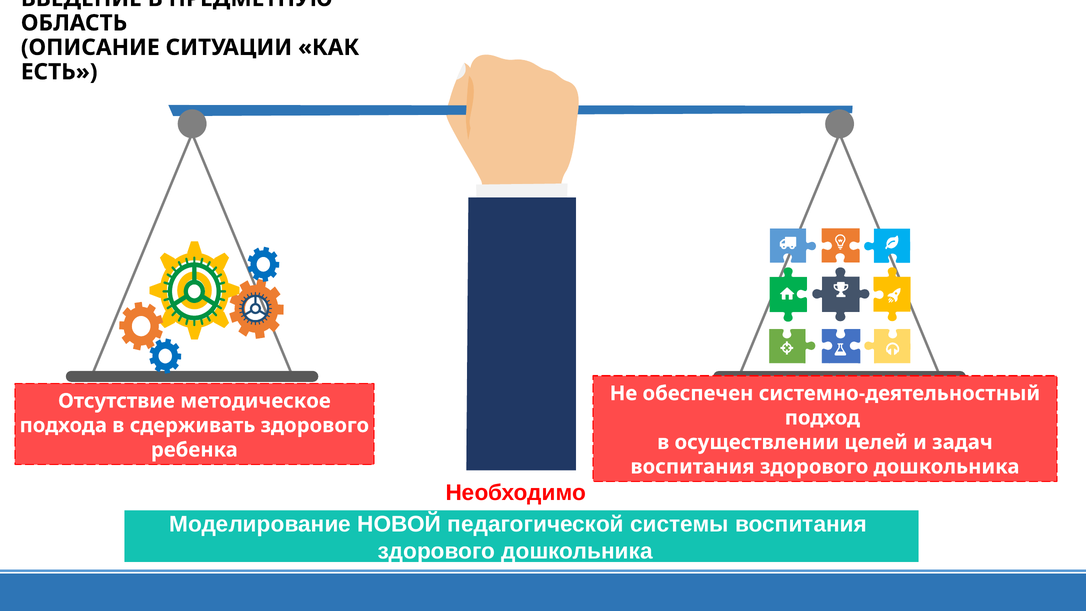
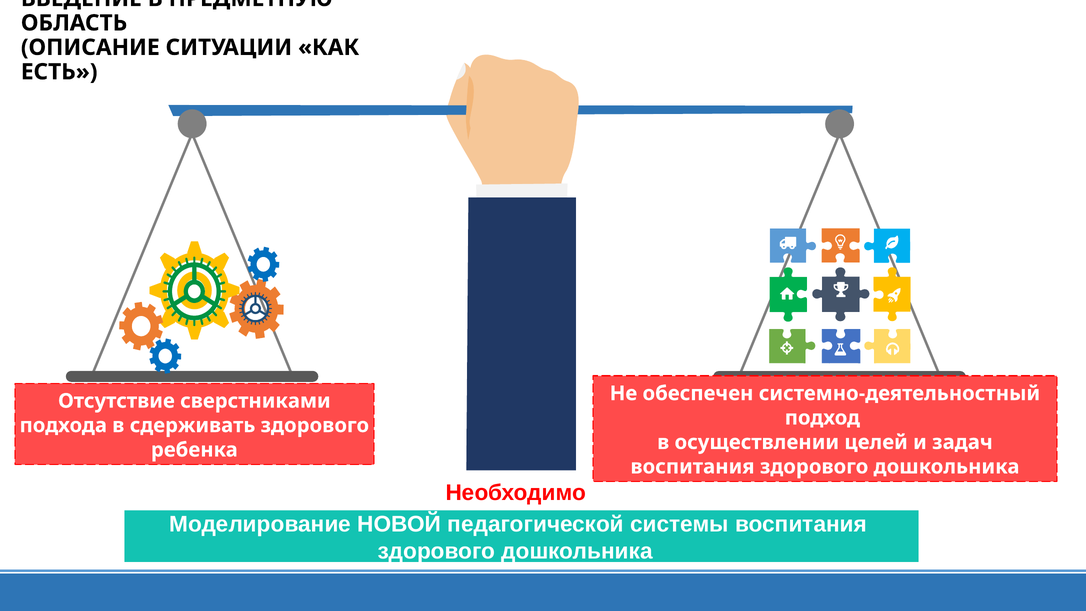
методическое: методическое -> сверстниками
